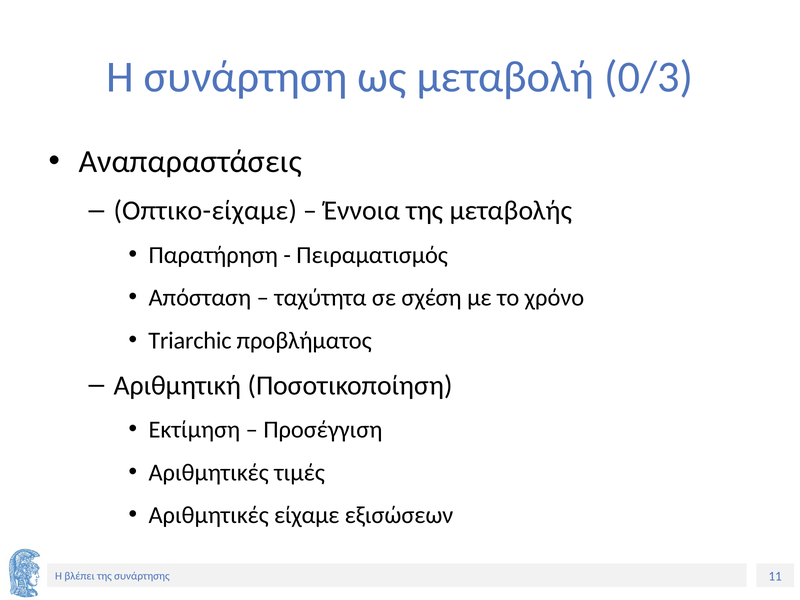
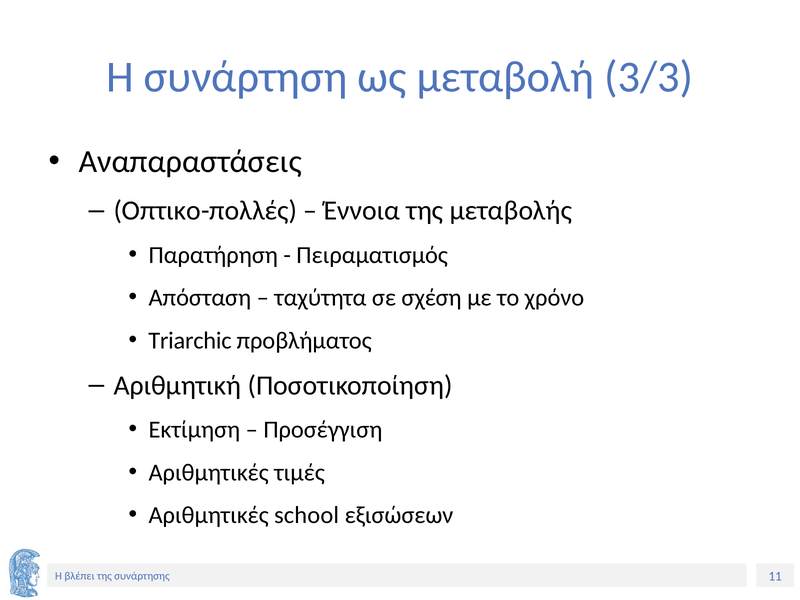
0/3: 0/3 -> 3/3
Οπτικο-είχαμε: Οπτικο-είχαμε -> Οπτικο-πολλές
είχαμε: είχαμε -> school
